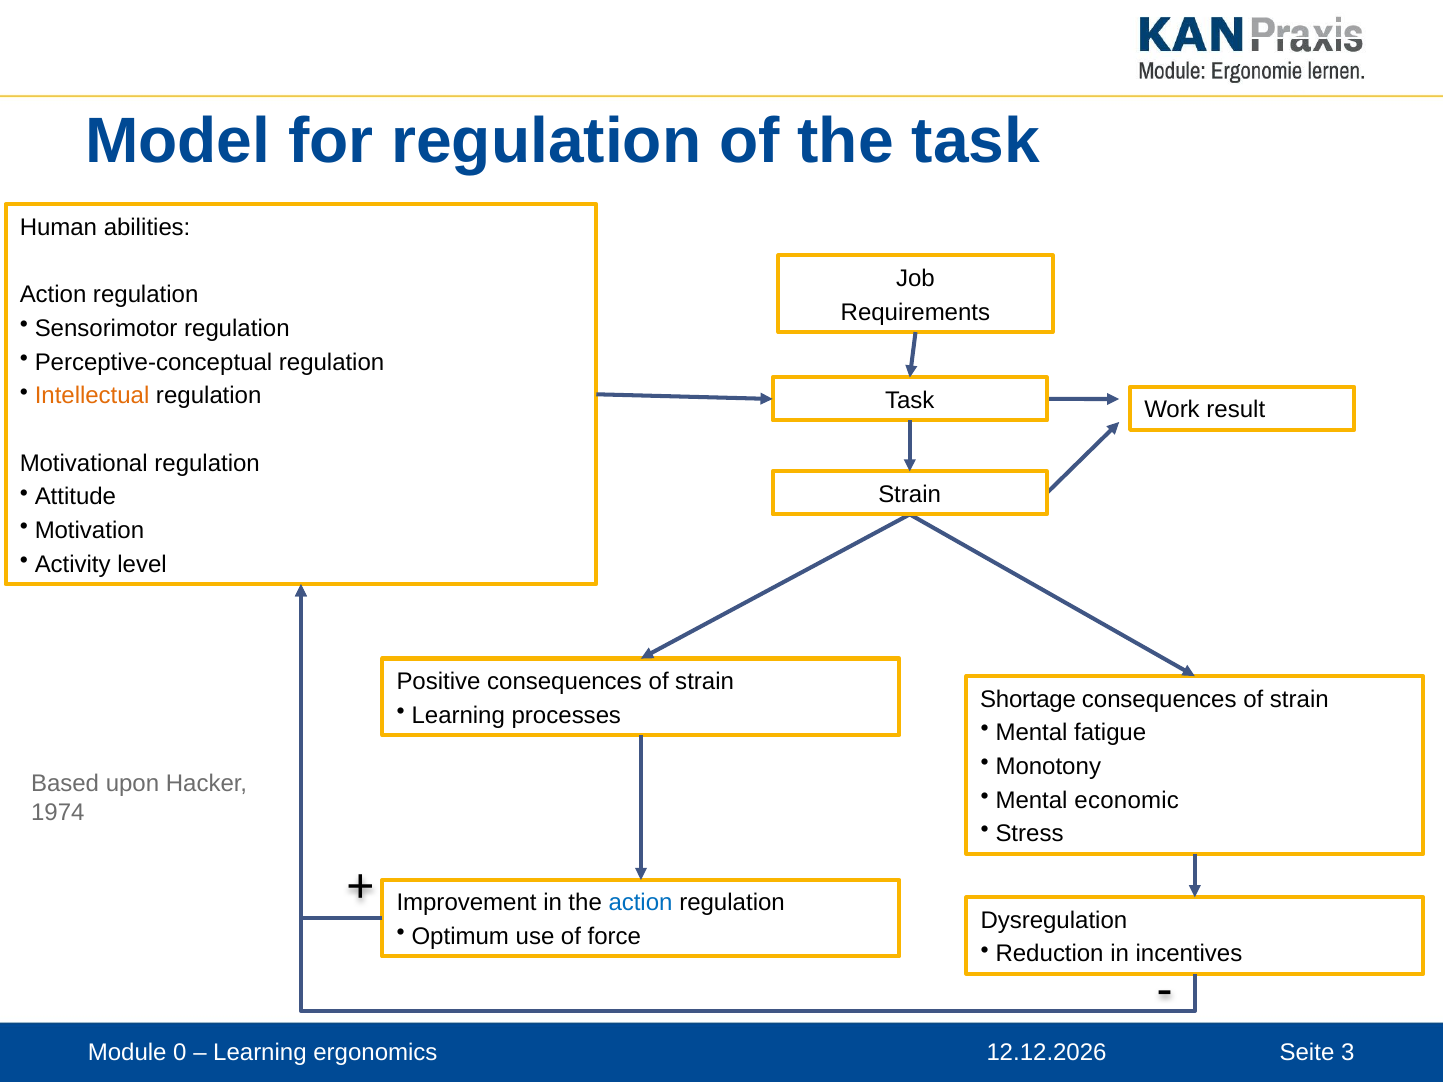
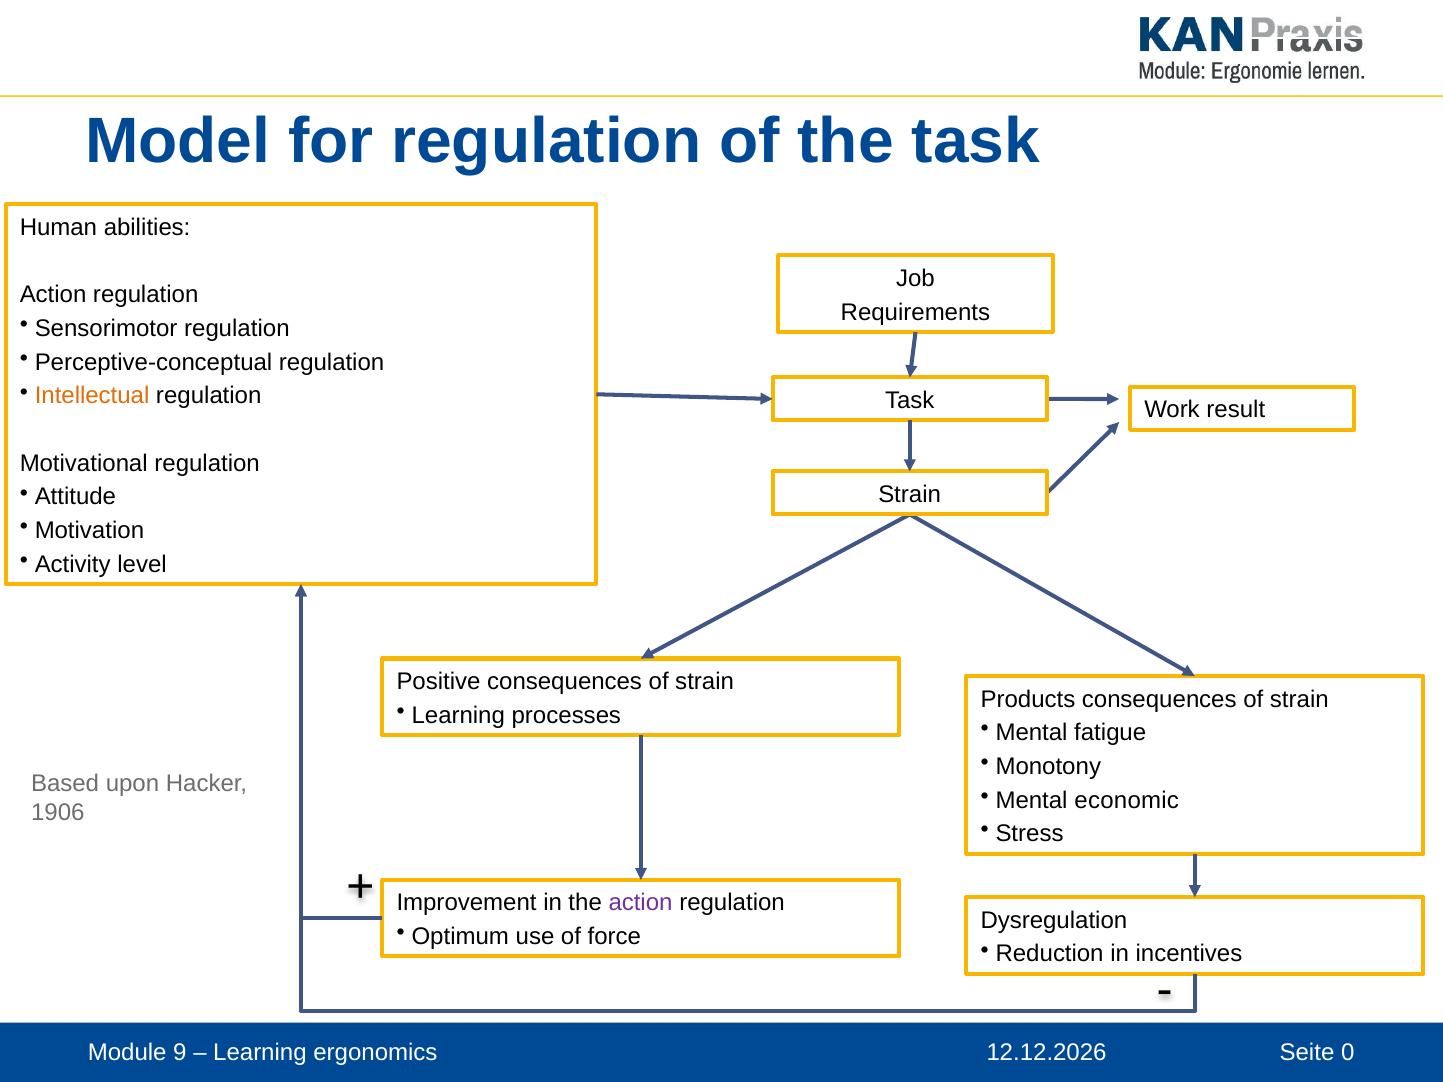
Shortage: Shortage -> Products
1974: 1974 -> 1906
action at (641, 903) colour: blue -> purple
0: 0 -> 9
3: 3 -> 0
